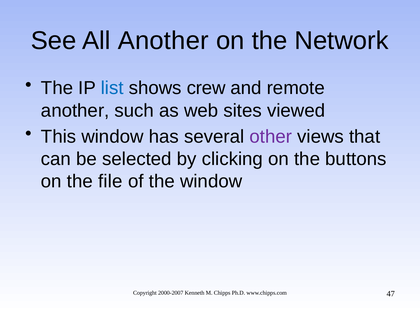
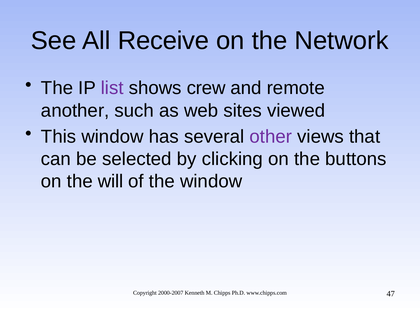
All Another: Another -> Receive
list colour: blue -> purple
file: file -> will
